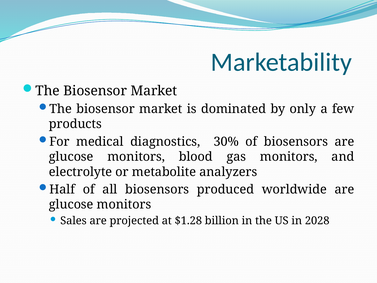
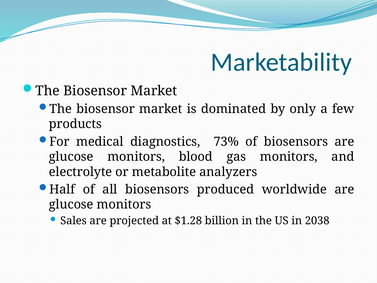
30%: 30% -> 73%
2028: 2028 -> 2038
